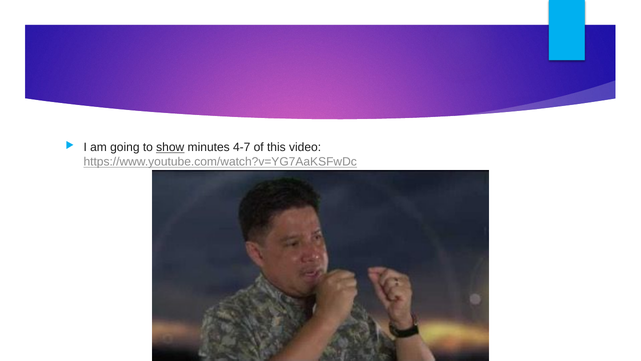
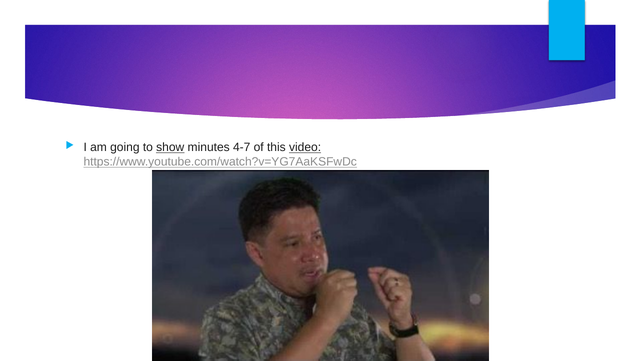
video underline: none -> present
